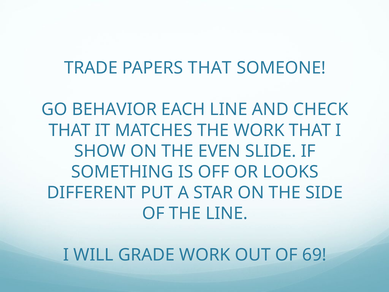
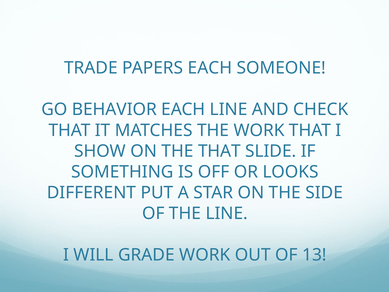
PAPERS THAT: THAT -> EACH
THE EVEN: EVEN -> THAT
69: 69 -> 13
